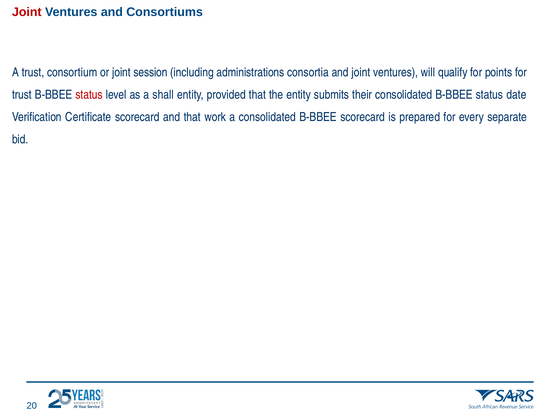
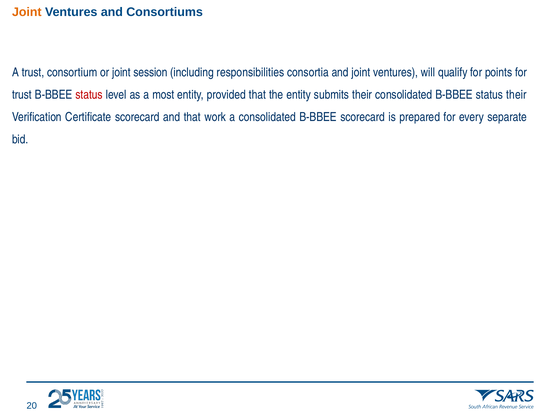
Joint at (27, 12) colour: red -> orange
administrations: administrations -> responsibilities
shall: shall -> most
status date: date -> their
